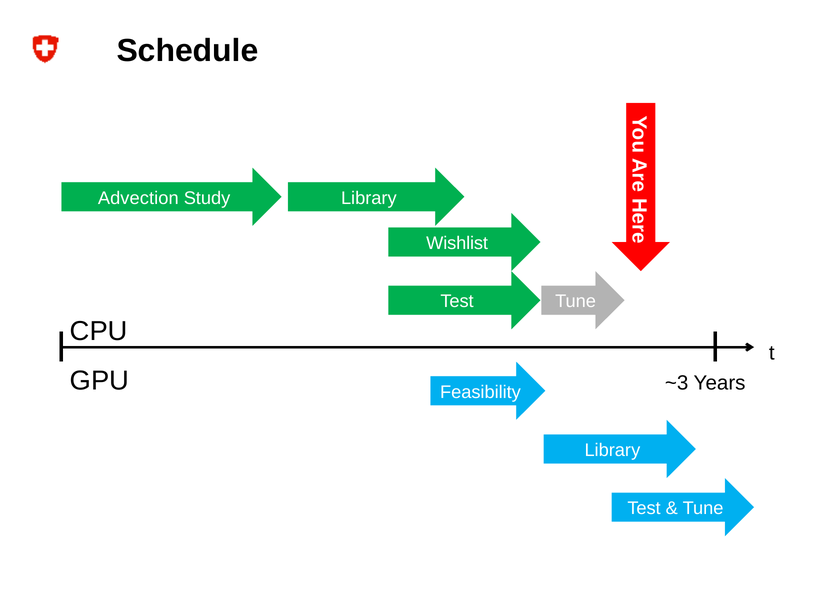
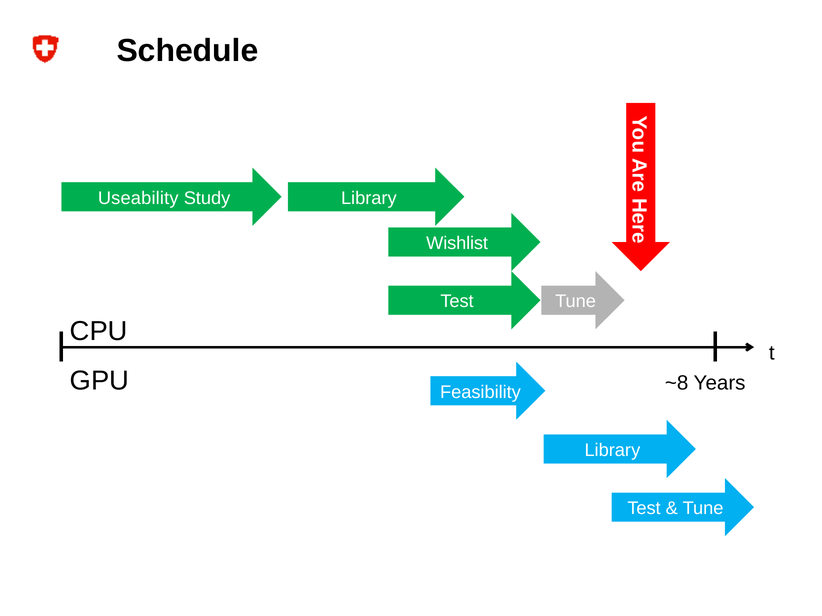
Advection: Advection -> Useability
~3: ~3 -> ~8
